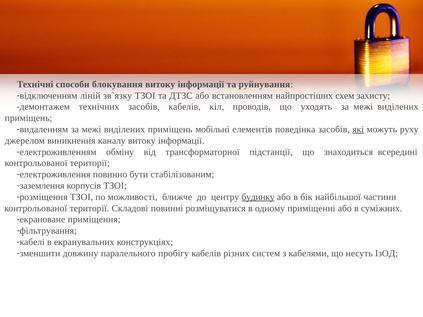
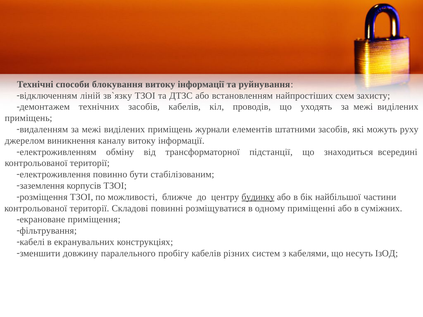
мобільні: мобільні -> журнали
поведінка: поведінка -> штатними
які underline: present -> none
